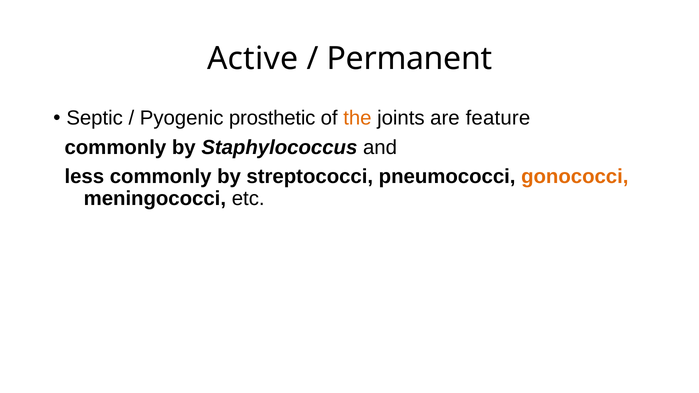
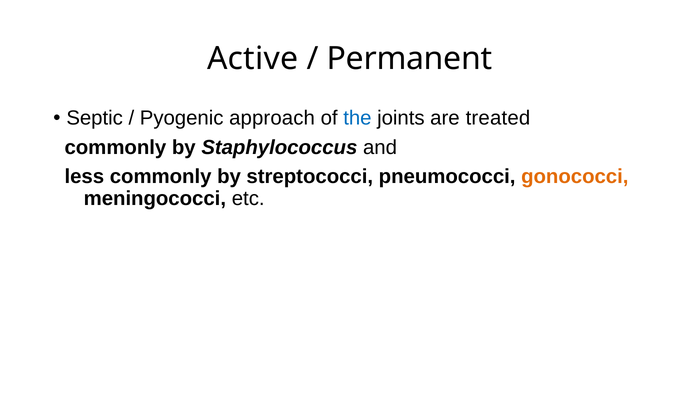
prosthetic: prosthetic -> approach
the colour: orange -> blue
feature: feature -> treated
